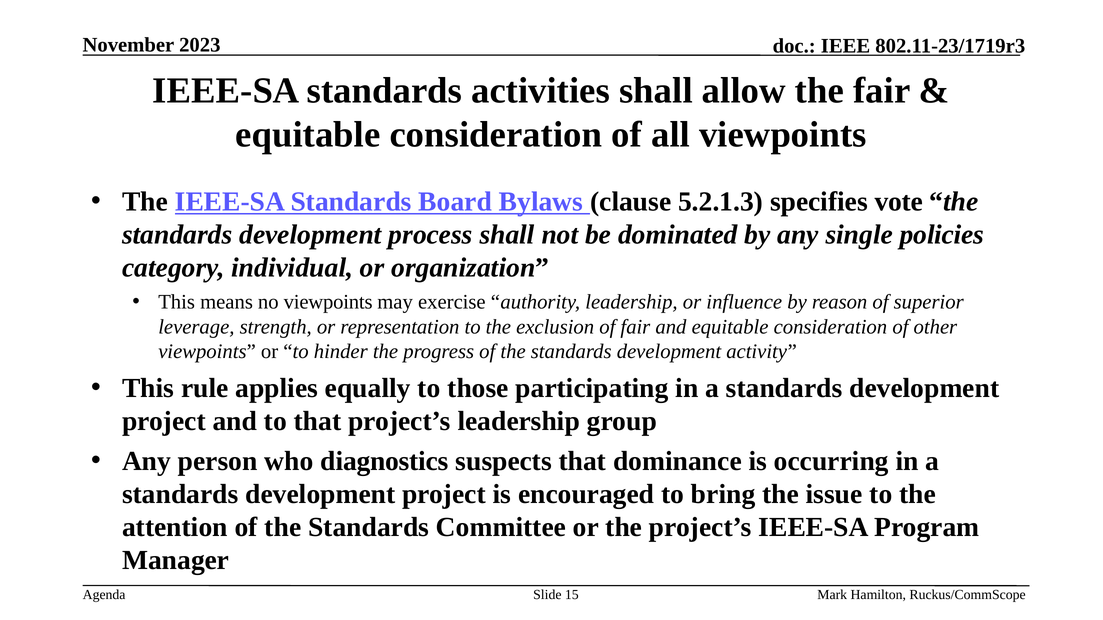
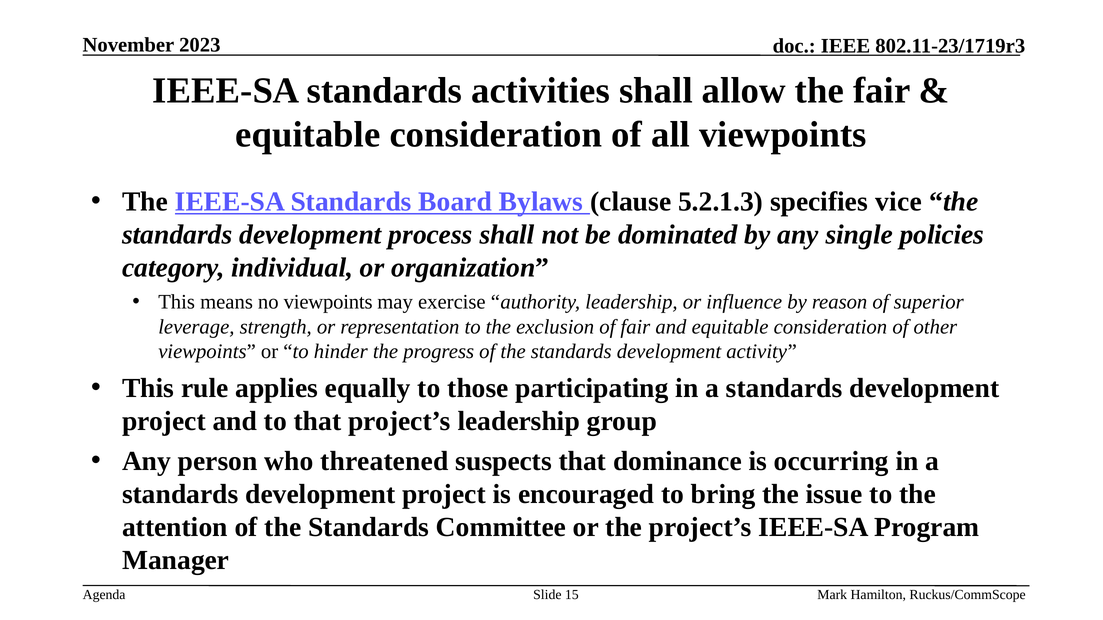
vote: vote -> vice
diagnostics: diagnostics -> threatened
